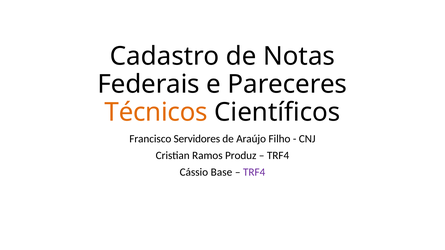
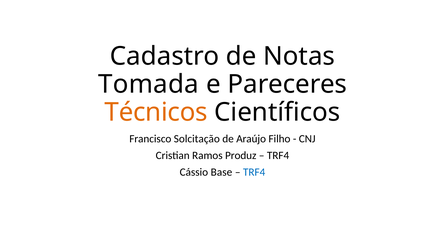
Federais: Federais -> Tomada
Servidores: Servidores -> Solcitação
TRF4 at (254, 172) colour: purple -> blue
